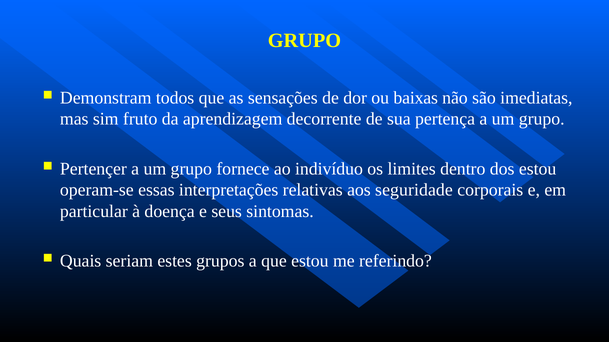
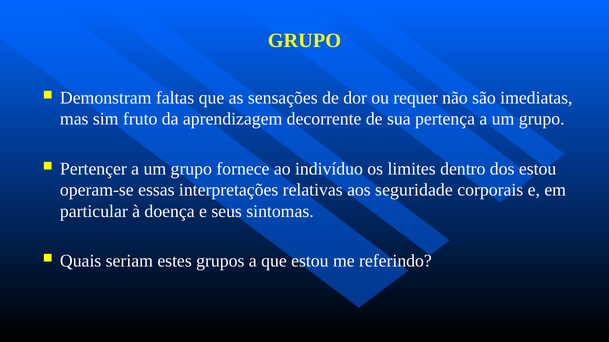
todos: todos -> faltas
baixas: baixas -> requer
